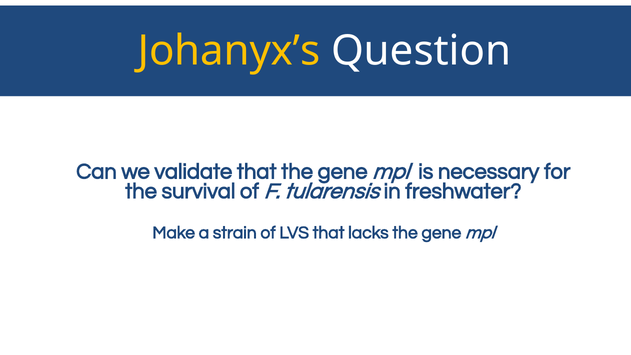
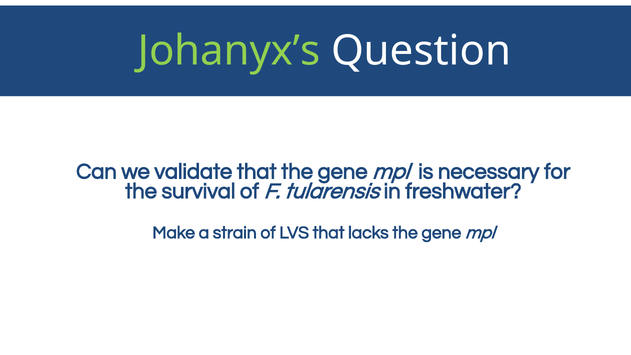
Johanyx’s colour: yellow -> light green
